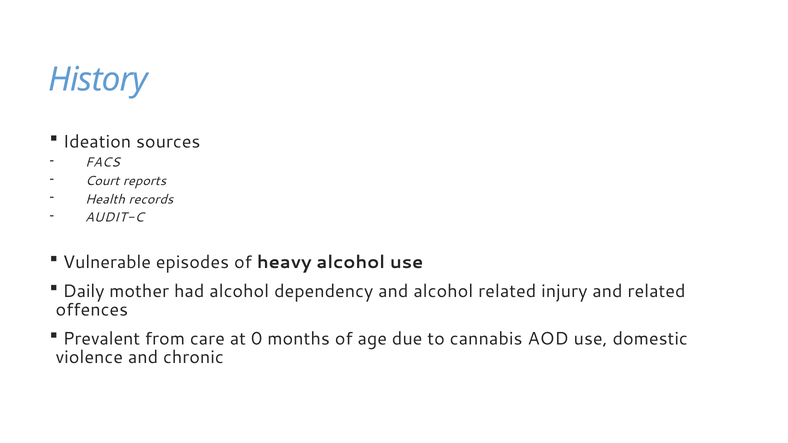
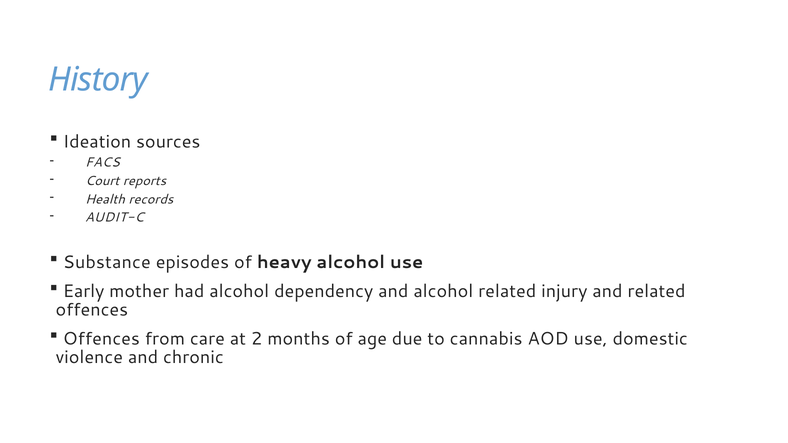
Vulnerable: Vulnerable -> Substance
Daily: Daily -> Early
Prevalent at (101, 339): Prevalent -> Offences
0: 0 -> 2
